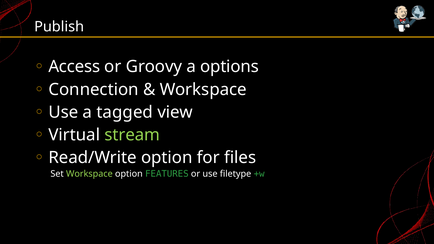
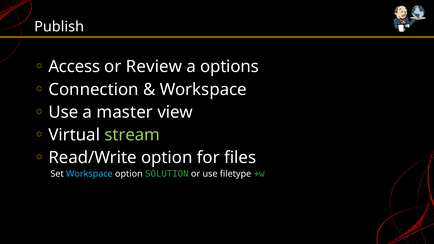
Groovy: Groovy -> Review
tagged: tagged -> master
Workspace at (89, 174) colour: light green -> light blue
FEATURES: FEATURES -> SOLUTION
